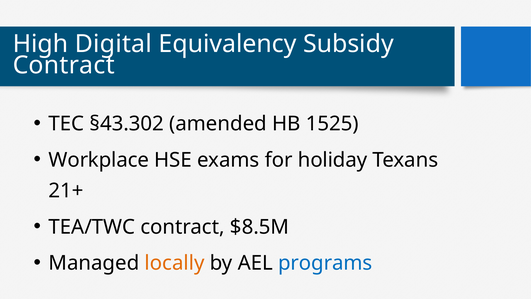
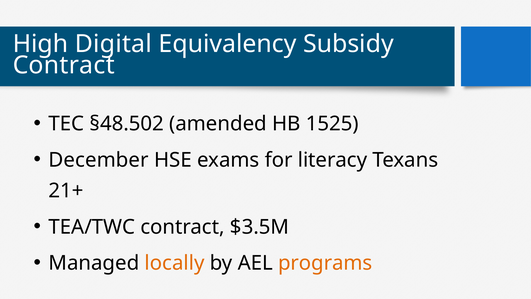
§43.302: §43.302 -> §48.502
Workplace: Workplace -> December
holiday: holiday -> literacy
$8.5M: $8.5M -> $3.5M
programs colour: blue -> orange
